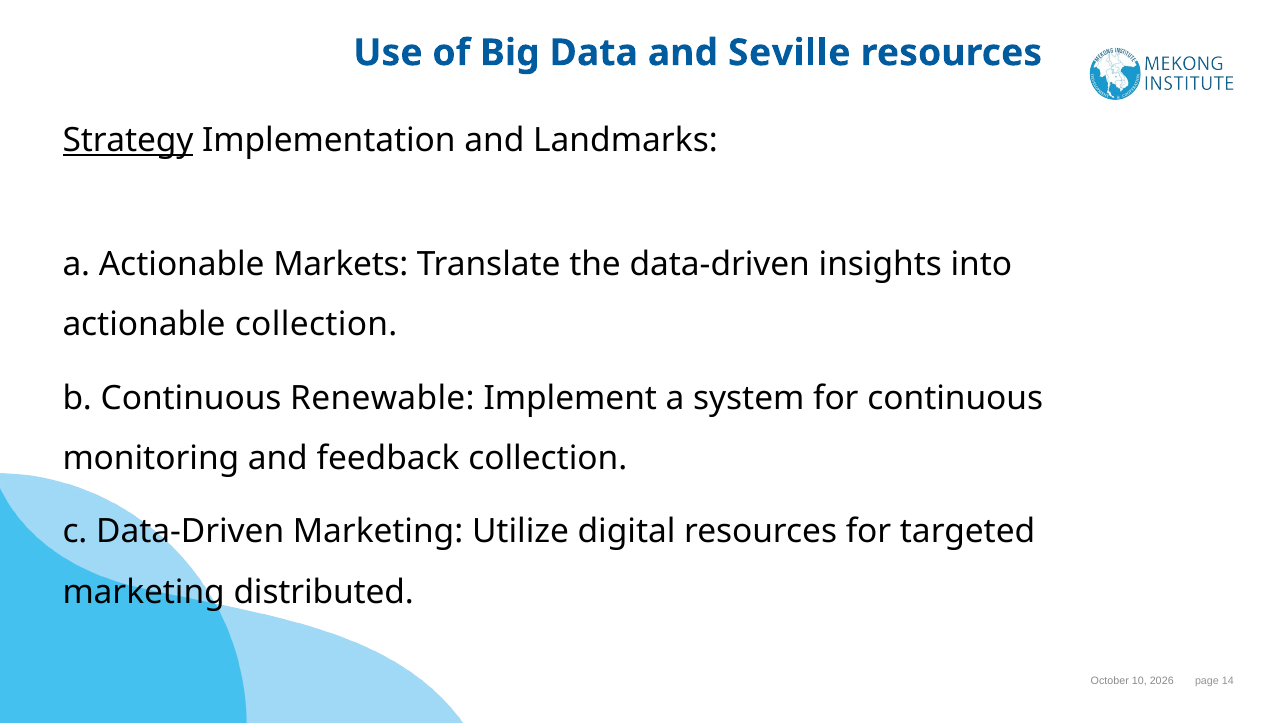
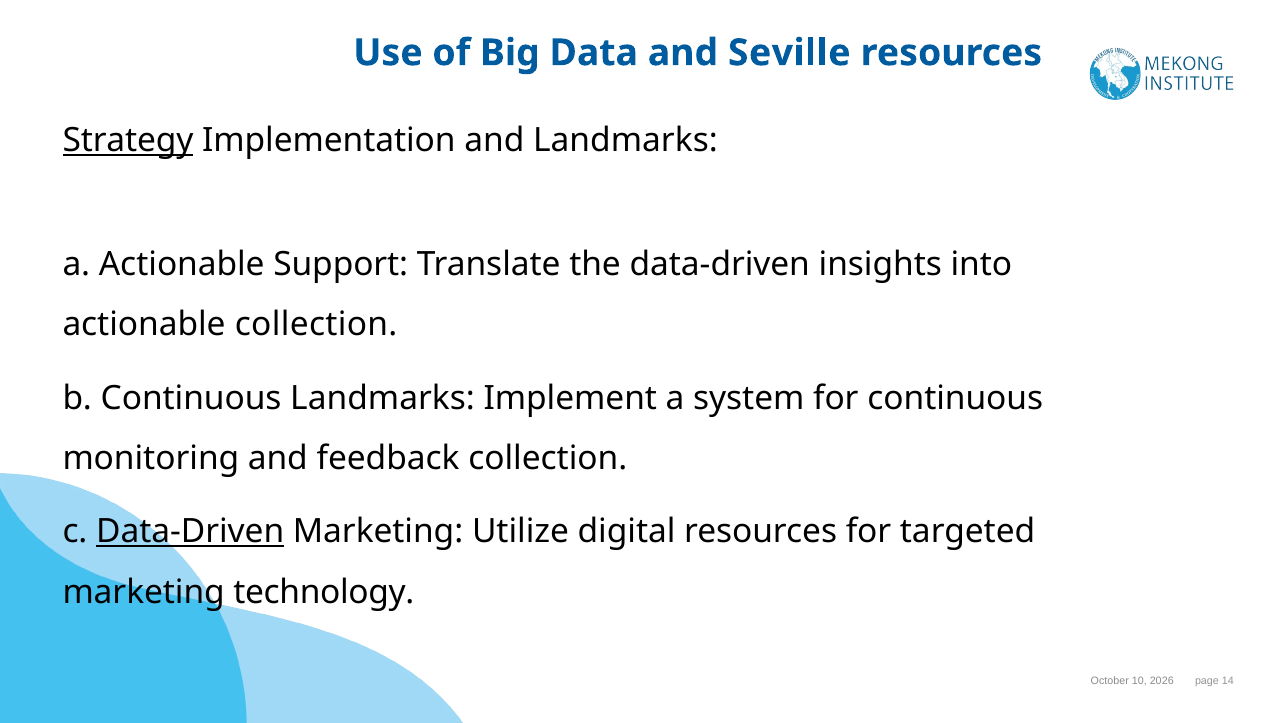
Markets: Markets -> Support
Continuous Renewable: Renewable -> Landmarks
Data-Driven at (190, 532) underline: none -> present
distributed: distributed -> technology
